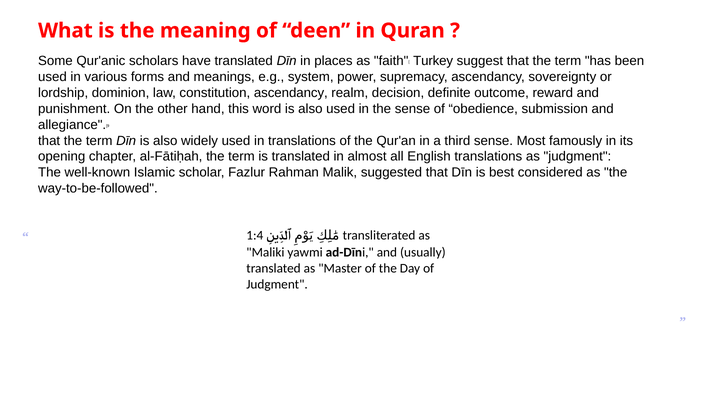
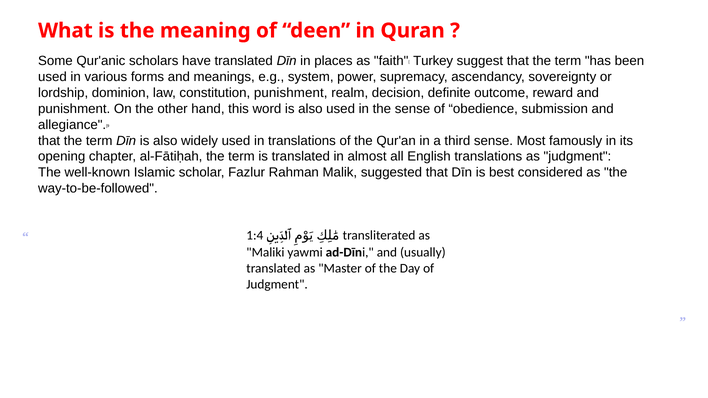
constitution ascendancy: ascendancy -> punishment
